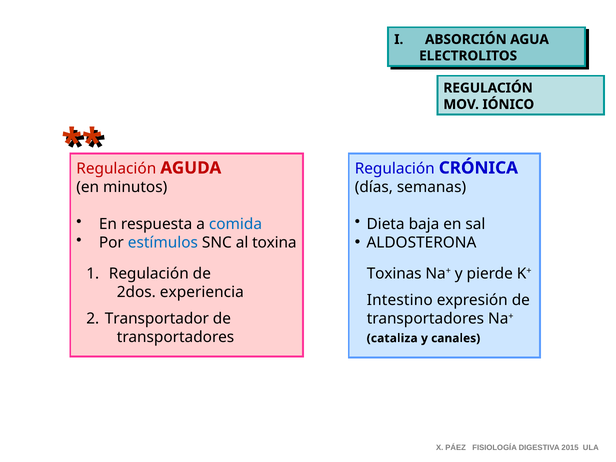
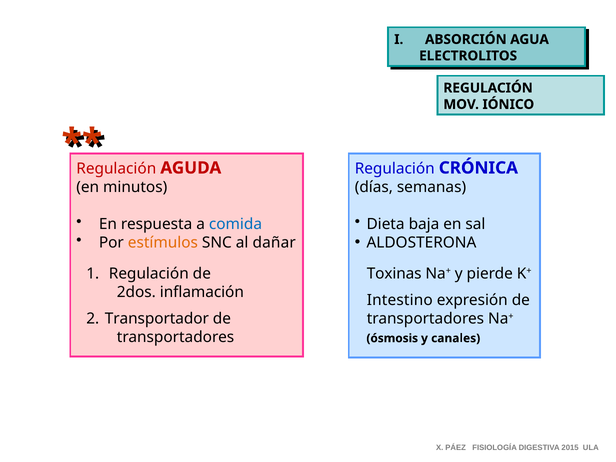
estímulos colour: blue -> orange
toxina: toxina -> dañar
experiencia: experiencia -> inflamación
cataliza: cataliza -> ósmosis
